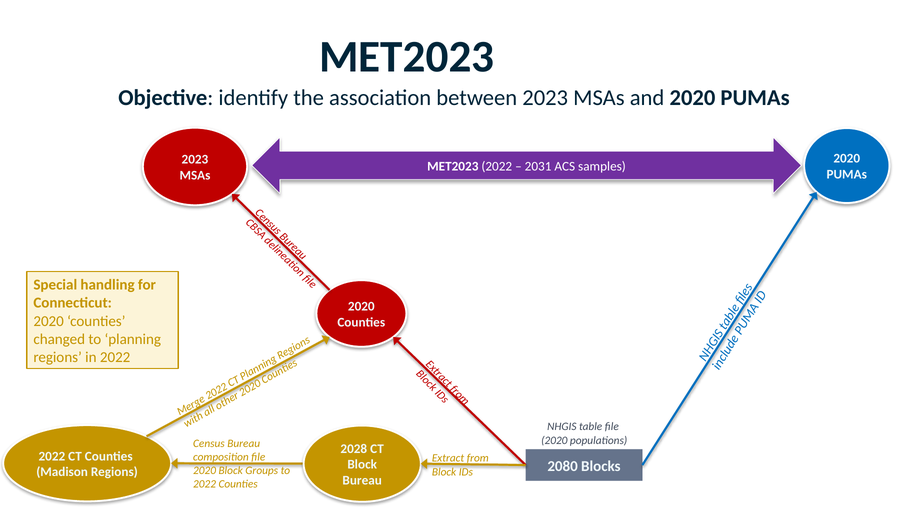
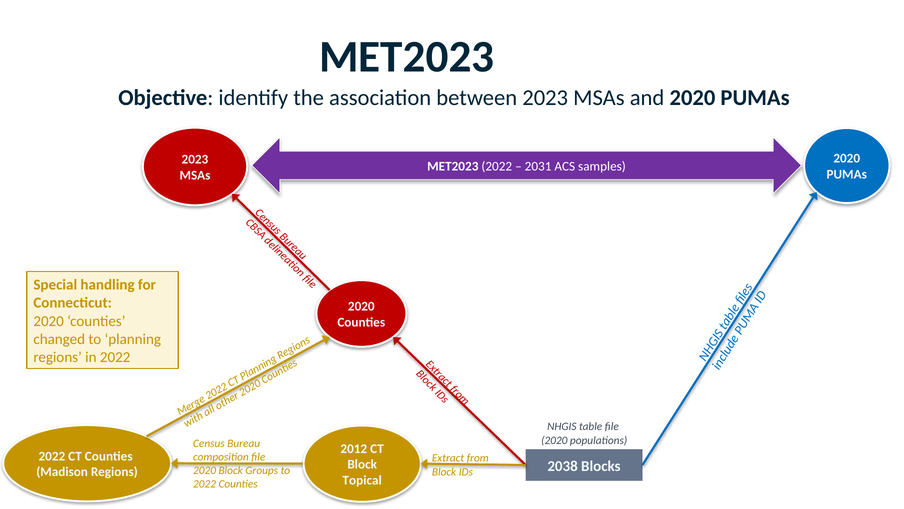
2028: 2028 -> 2012
2080: 2080 -> 2038
Bureau at (362, 480): Bureau -> Topical
